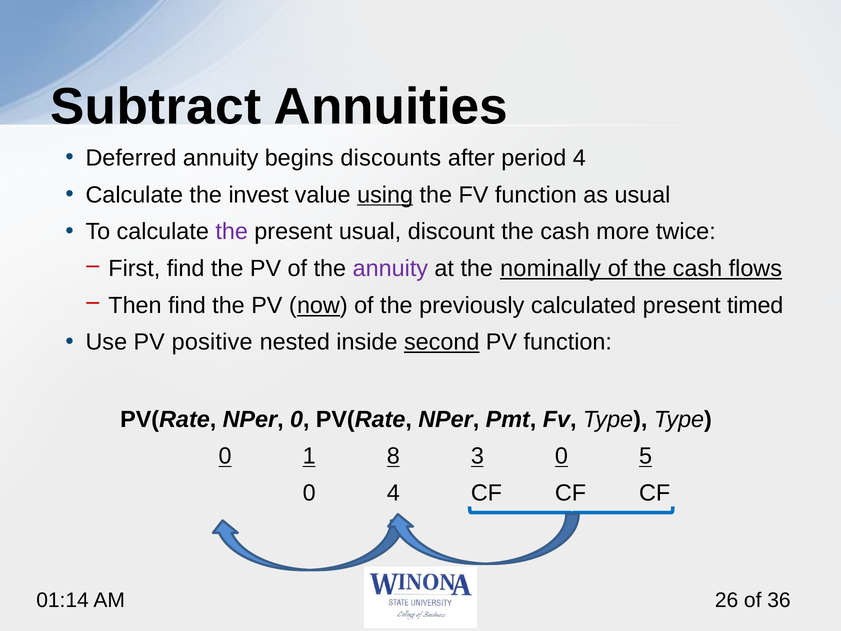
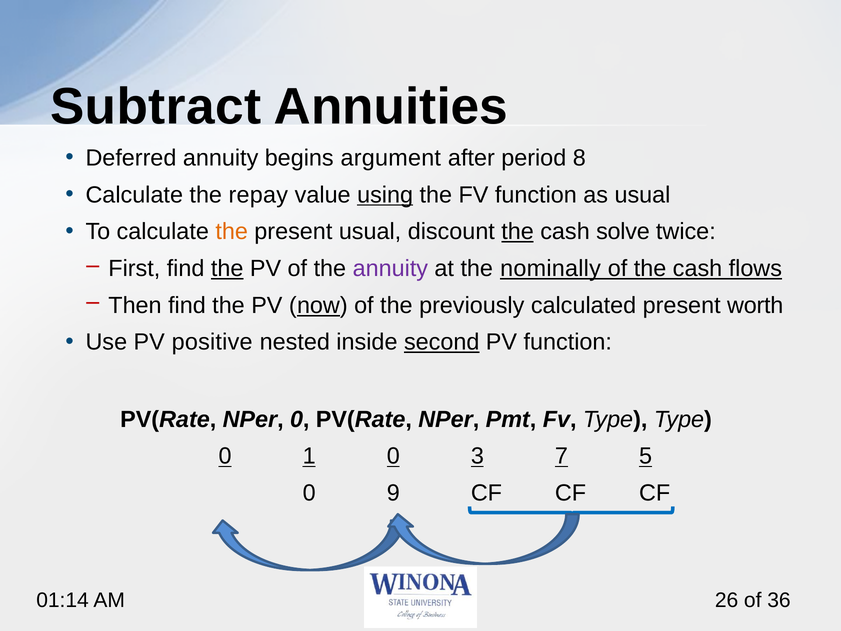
discounts: discounts -> argument
period 4: 4 -> 8
invest: invest -> repay
the at (232, 232) colour: purple -> orange
the at (518, 232) underline: none -> present
more: more -> solve
the at (227, 268) underline: none -> present
timed: timed -> worth
1 8: 8 -> 0
3 0: 0 -> 7
0 4: 4 -> 9
